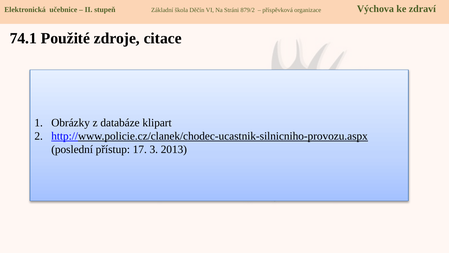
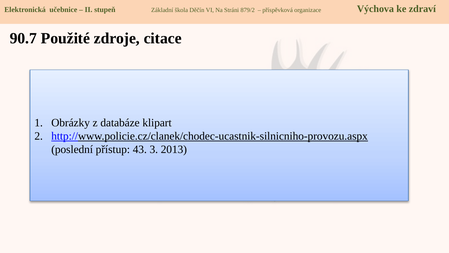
74.1: 74.1 -> 90.7
17: 17 -> 43
